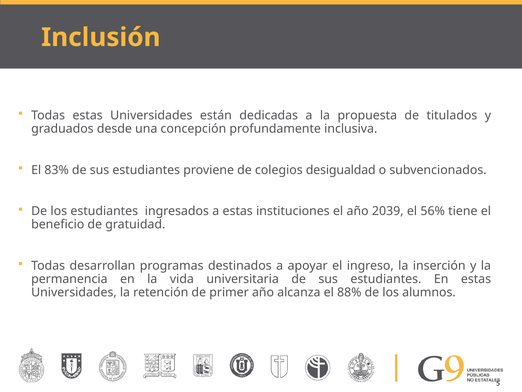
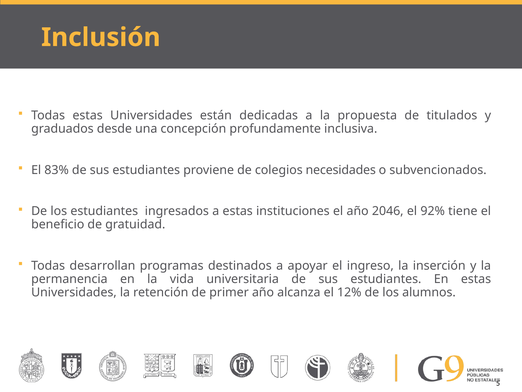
desigualdad: desigualdad -> necesidades
2039: 2039 -> 2046
56%: 56% -> 92%
88%: 88% -> 12%
